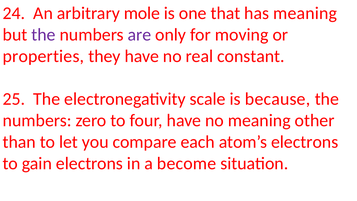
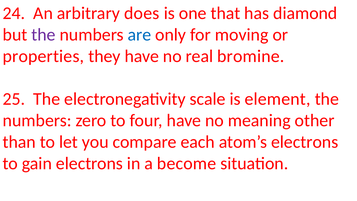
mole: mole -> does
has meaning: meaning -> diamond
are colour: purple -> blue
constant: constant -> bromine
because: because -> element
